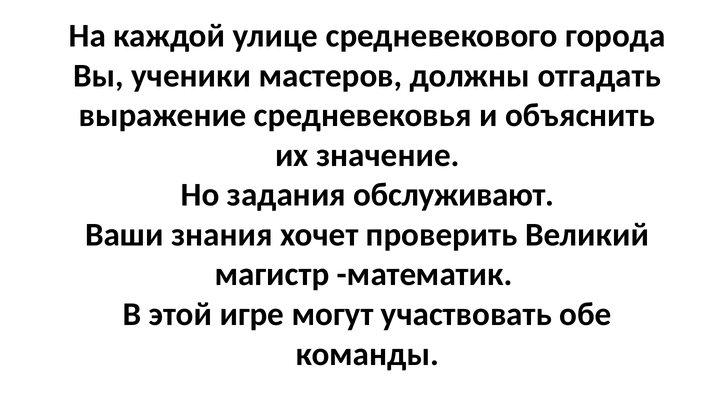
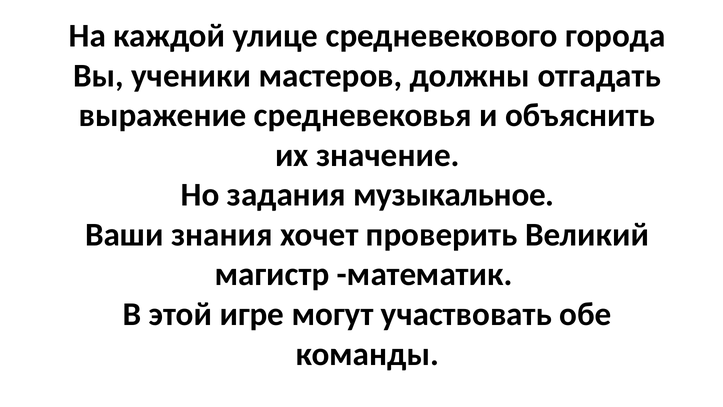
обслуживают: обслуживают -> музыкальное
